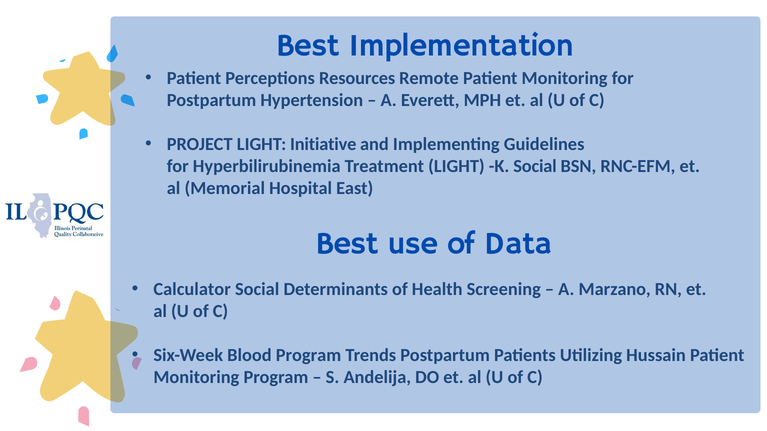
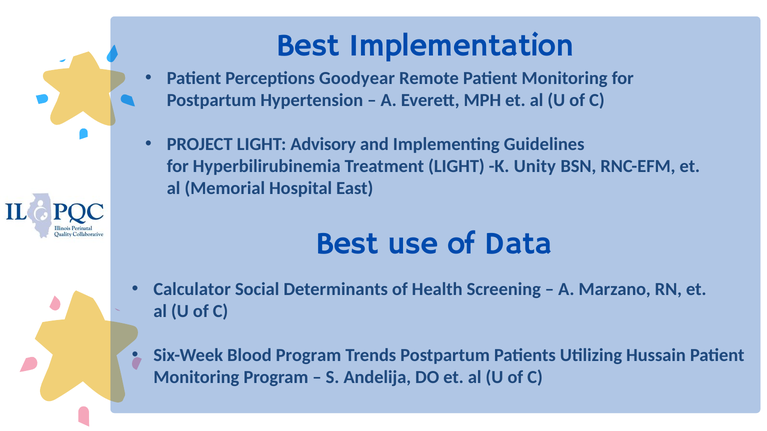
Resources: Resources -> Goodyear
Initiative: Initiative -> Advisory
K Social: Social -> Unity
